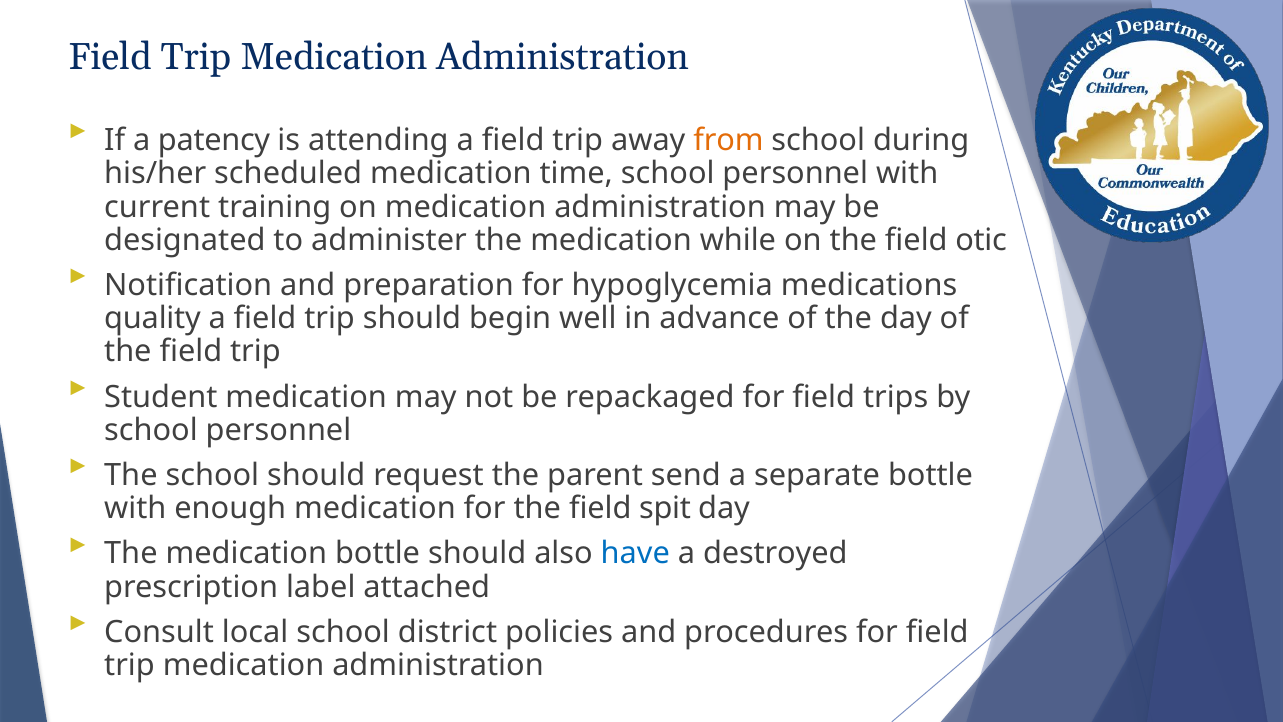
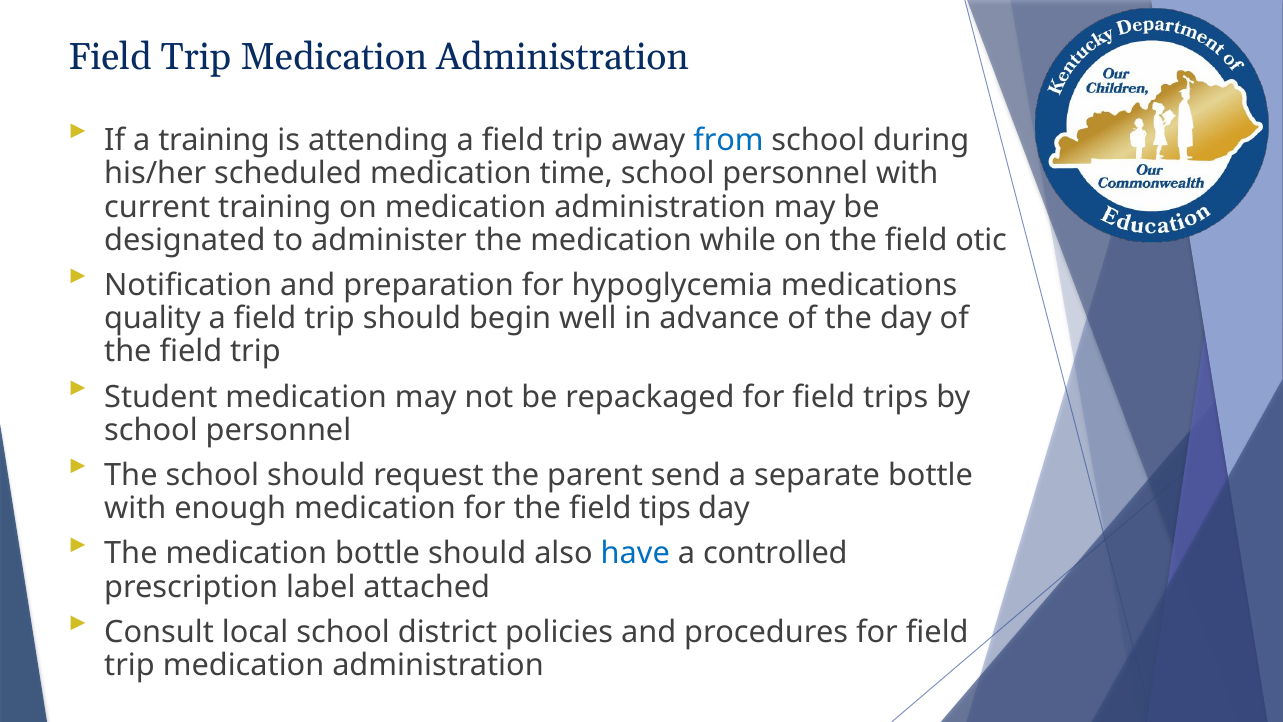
a patency: patency -> training
from colour: orange -> blue
spit: spit -> tips
destroyed: destroyed -> controlled
